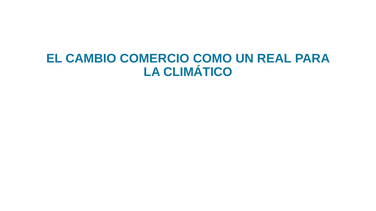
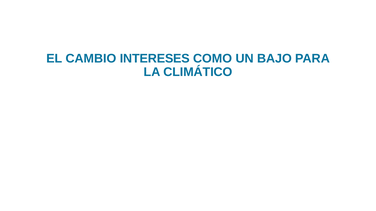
COMERCIO: COMERCIO -> INTERESES
REAL: REAL -> BAJO
